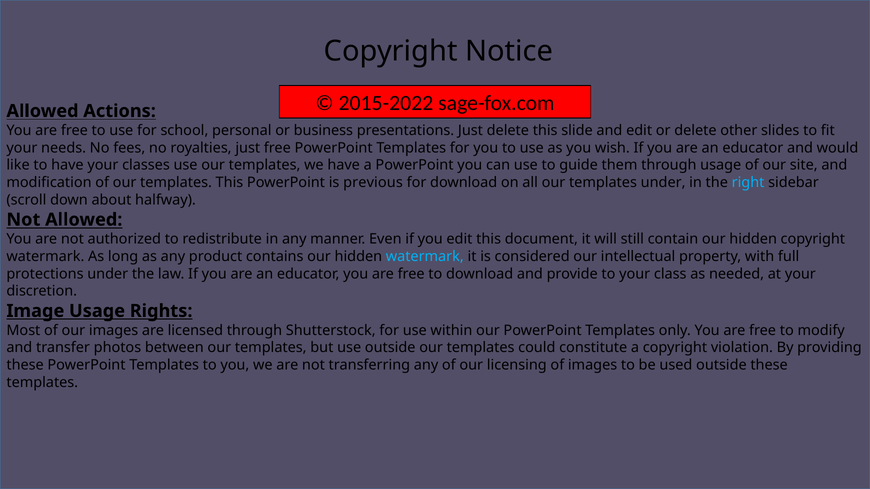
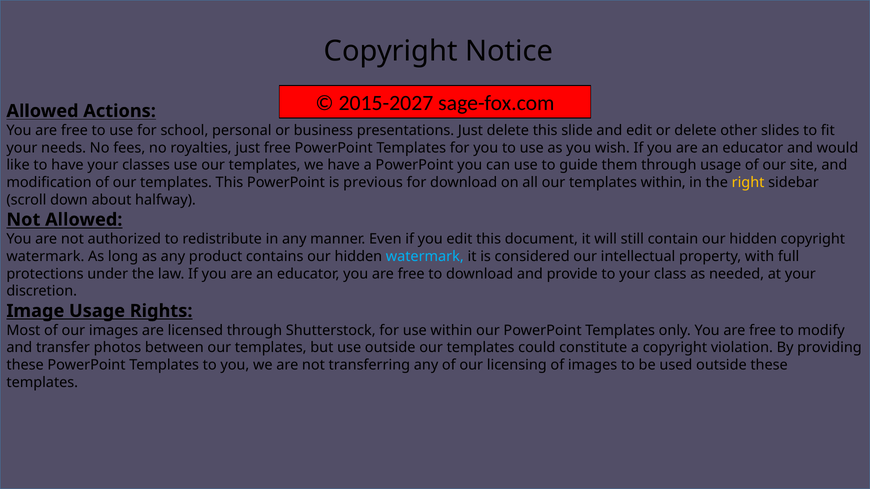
2015-2022: 2015-2022 -> 2015-2027
templates under: under -> within
right colour: light blue -> yellow
